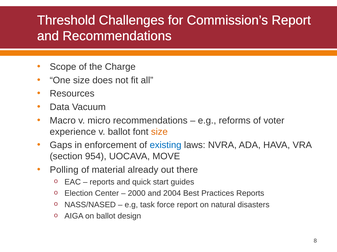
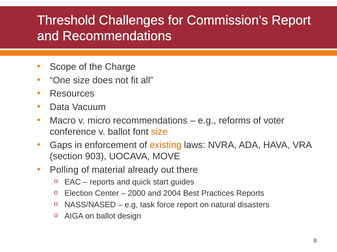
experience: experience -> conference
existing colour: blue -> orange
954: 954 -> 903
